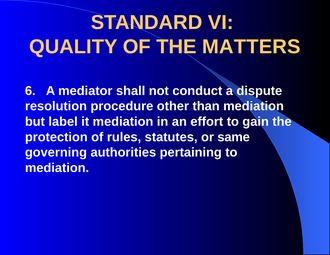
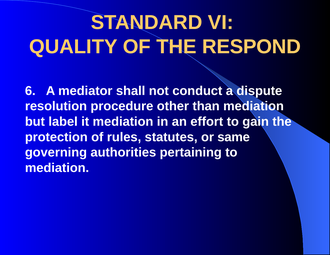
MATTERS: MATTERS -> RESPOND
